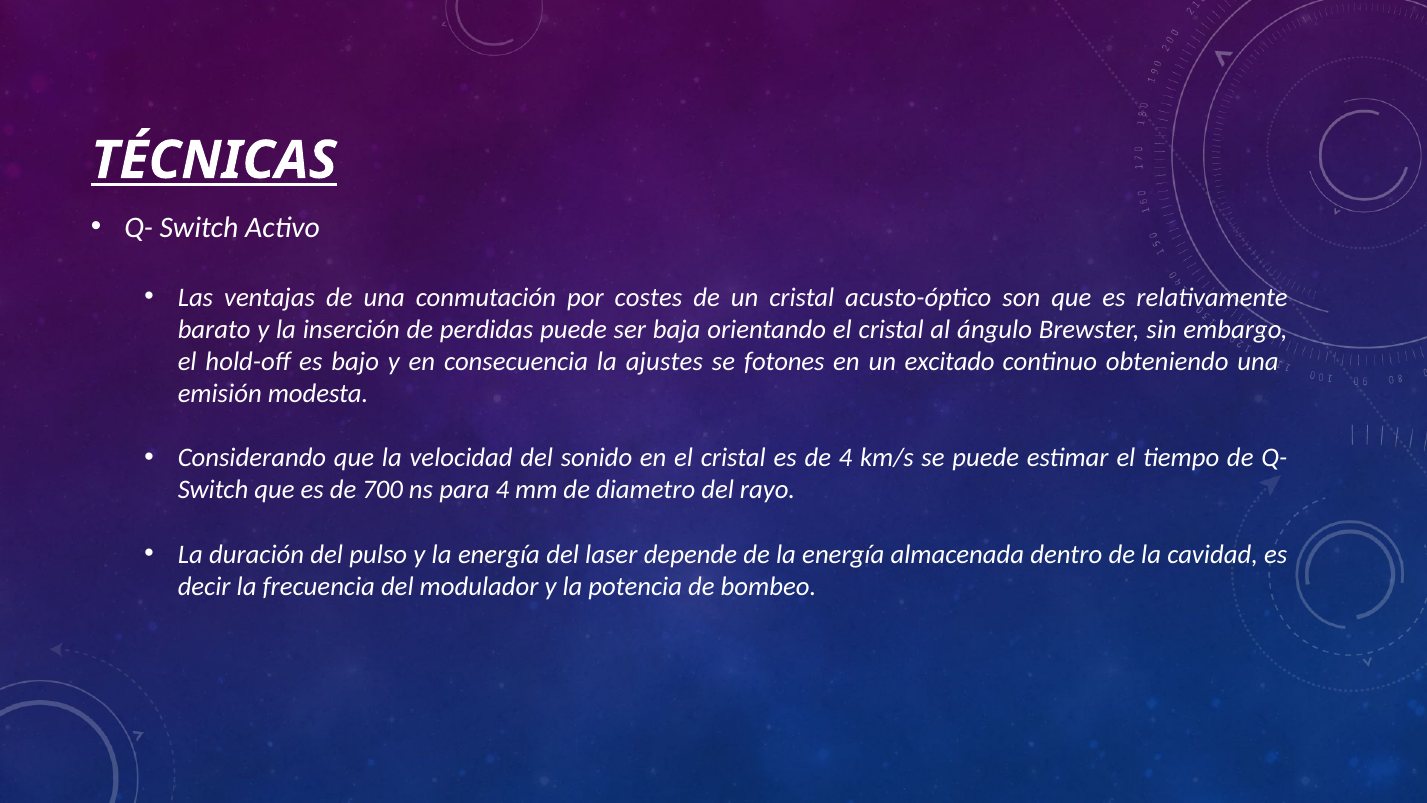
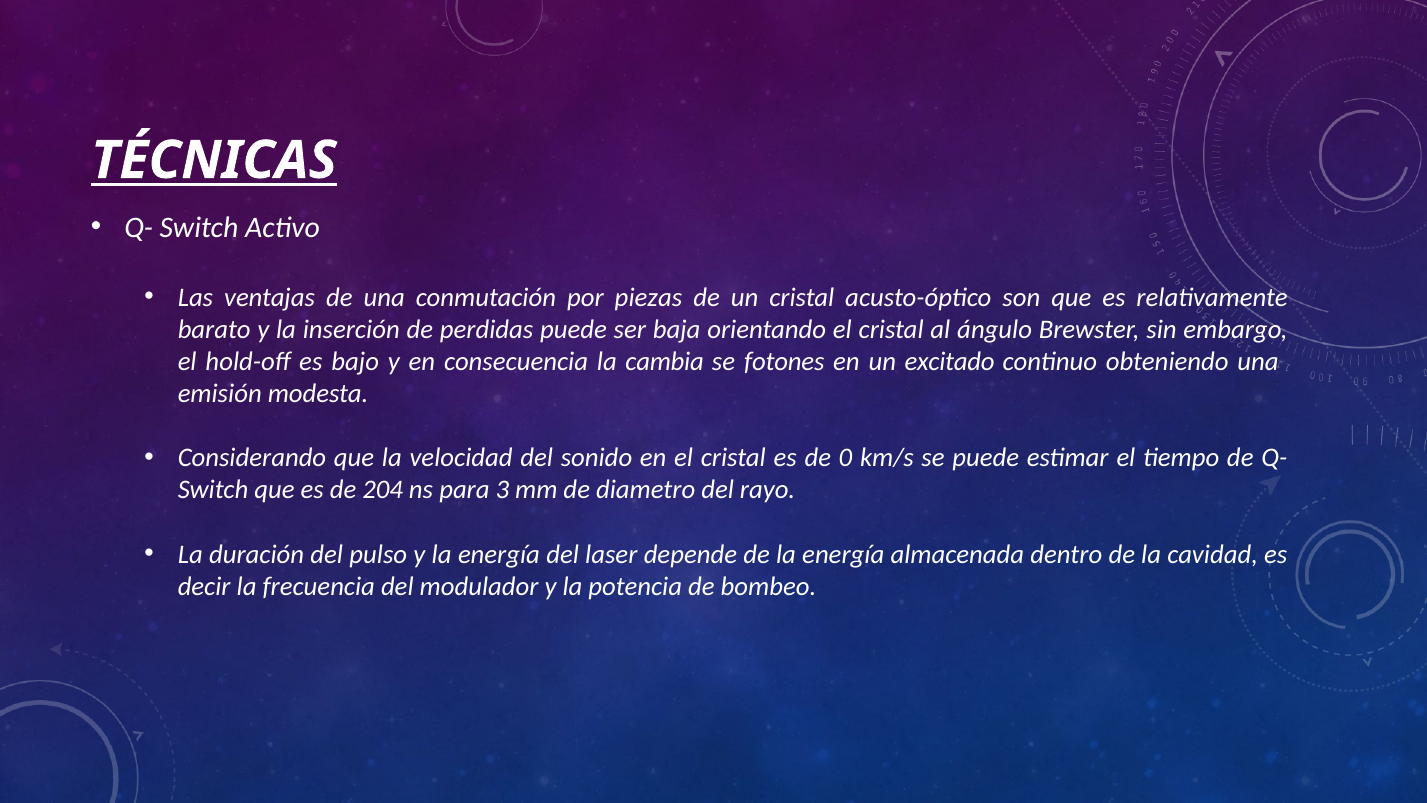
costes: costes -> piezas
ajustes: ajustes -> cambia
de 4: 4 -> 0
700: 700 -> 204
para 4: 4 -> 3
